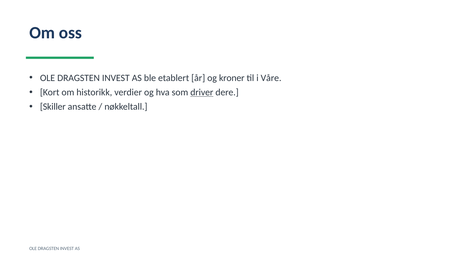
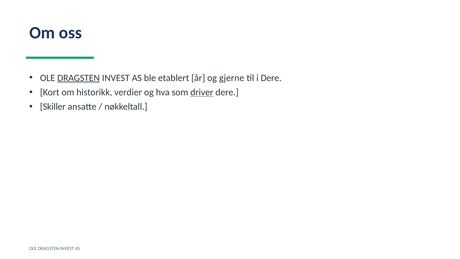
DRAGSTEN at (79, 78) underline: none -> present
kroner: kroner -> gjerne
i Våre: Våre -> Dere
